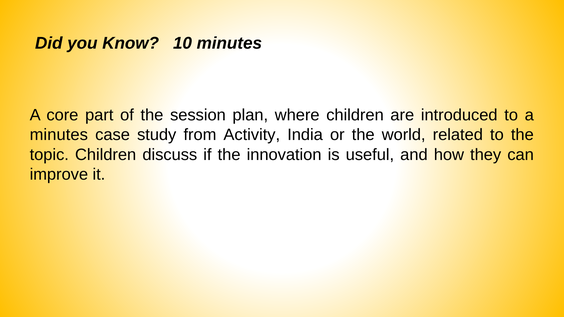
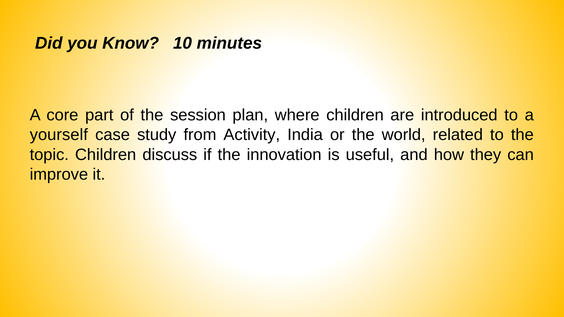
minutes at (59, 135): minutes -> yourself
